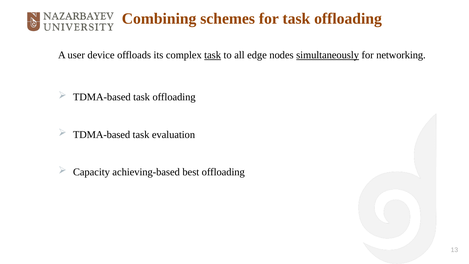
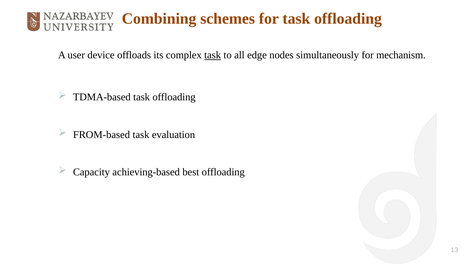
simultaneously underline: present -> none
networking: networking -> mechanism
TDMA-based at (102, 134): TDMA-based -> FROM-based
